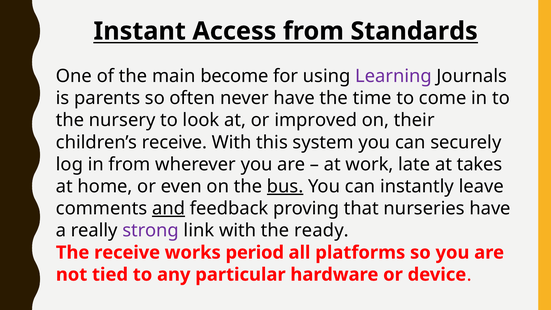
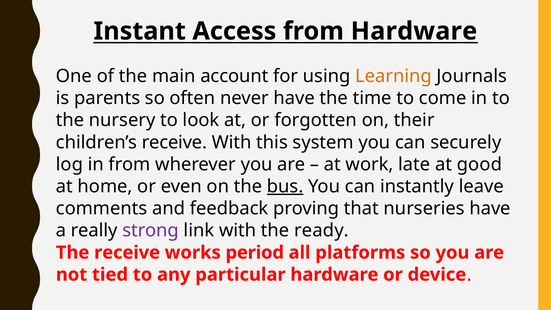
from Standards: Standards -> Hardware
become: become -> account
Learning colour: purple -> orange
improved: improved -> forgotten
takes: takes -> good
and underline: present -> none
